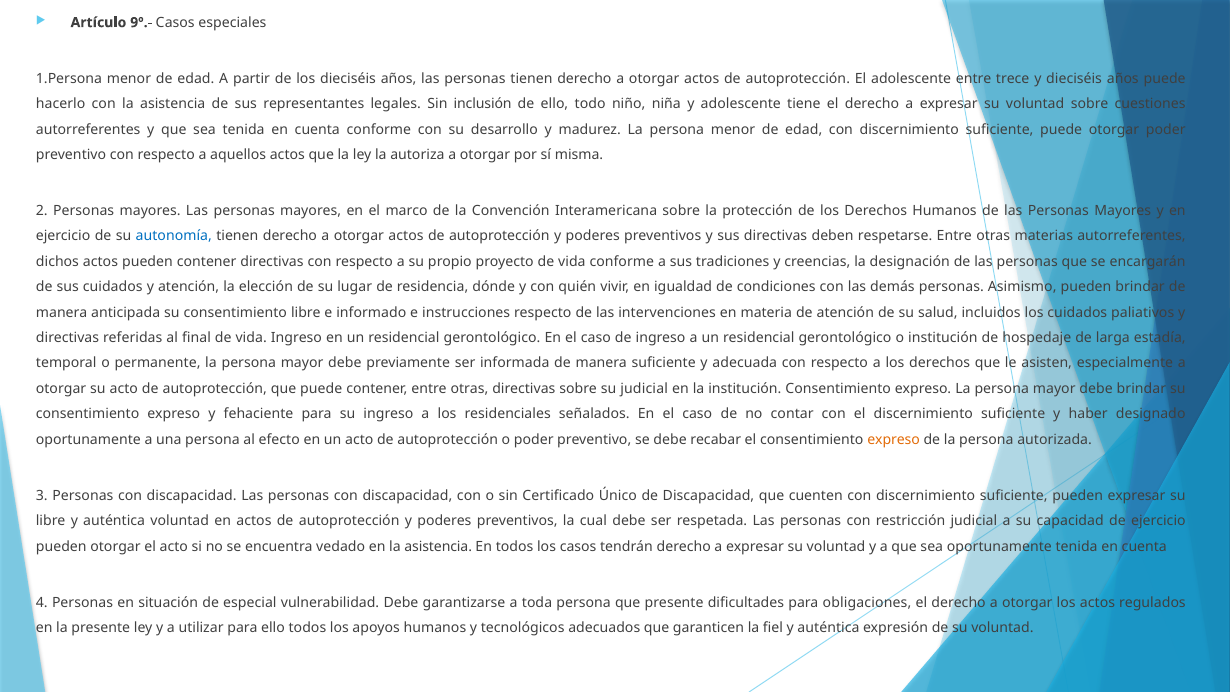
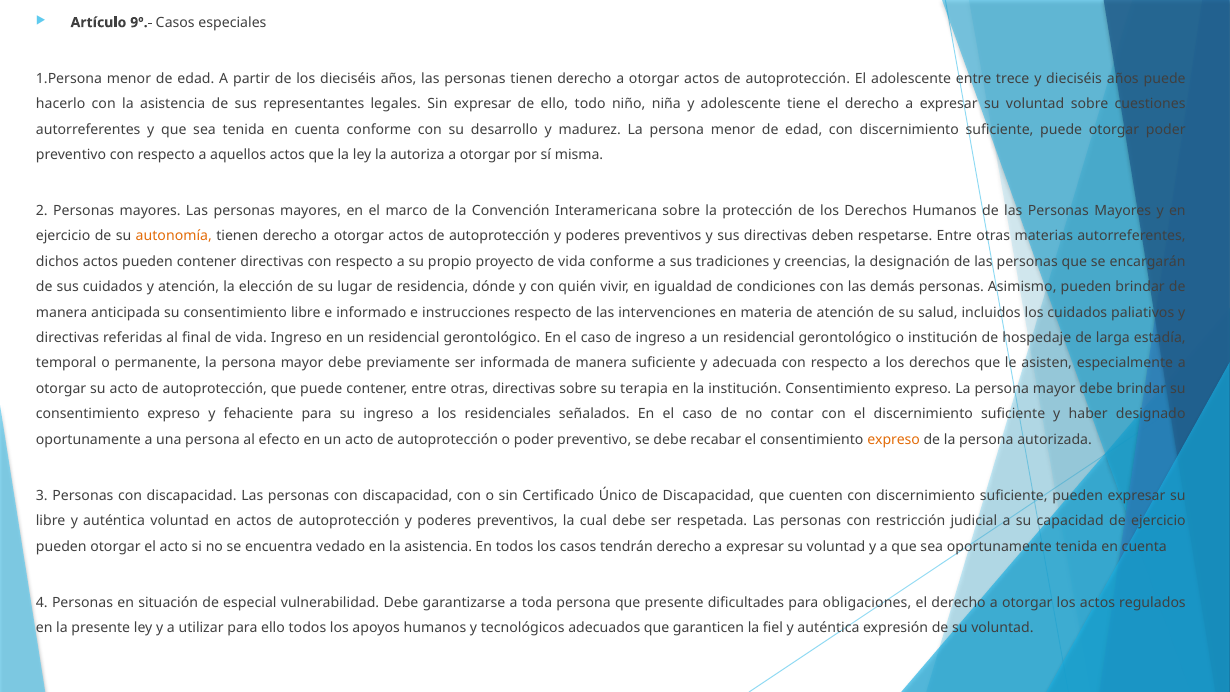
Sin inclusión: inclusión -> expresar
autonomía colour: blue -> orange
su judicial: judicial -> terapia
